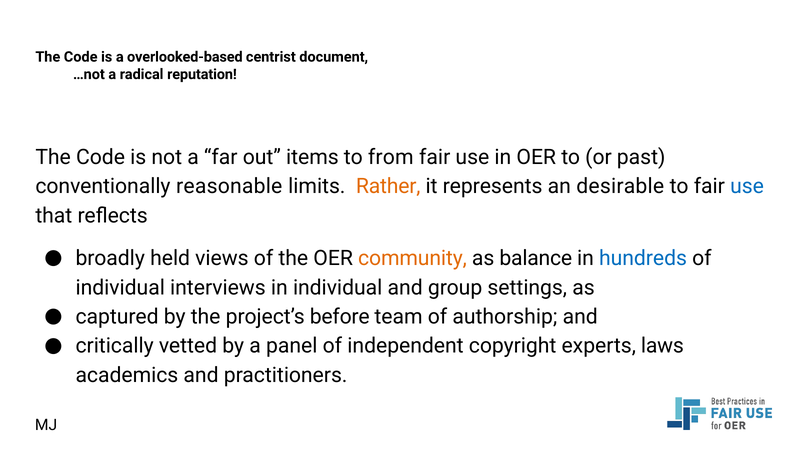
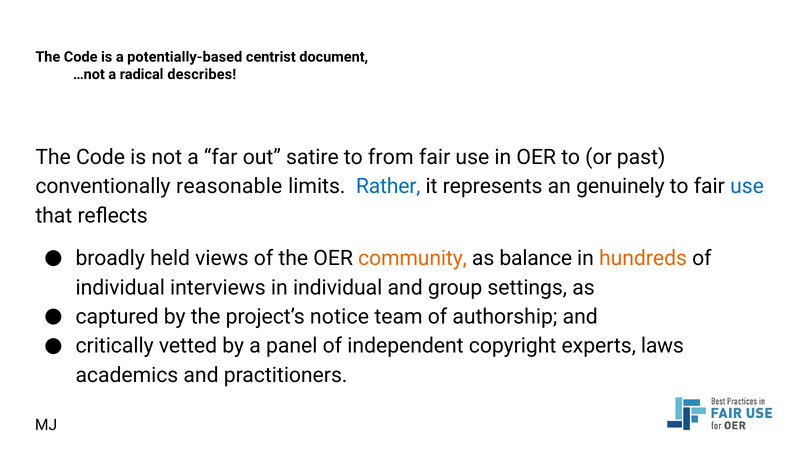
overlooked-based: overlooked-based -> potentially-based
reputation: reputation -> describes
items: items -> satire
Rather colour: orange -> blue
desirable: desirable -> genuinely
hundreds colour: blue -> orange
before: before -> notice
